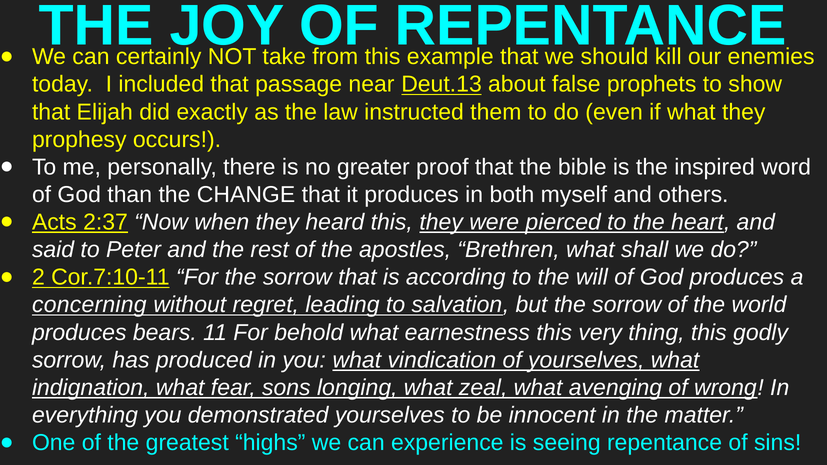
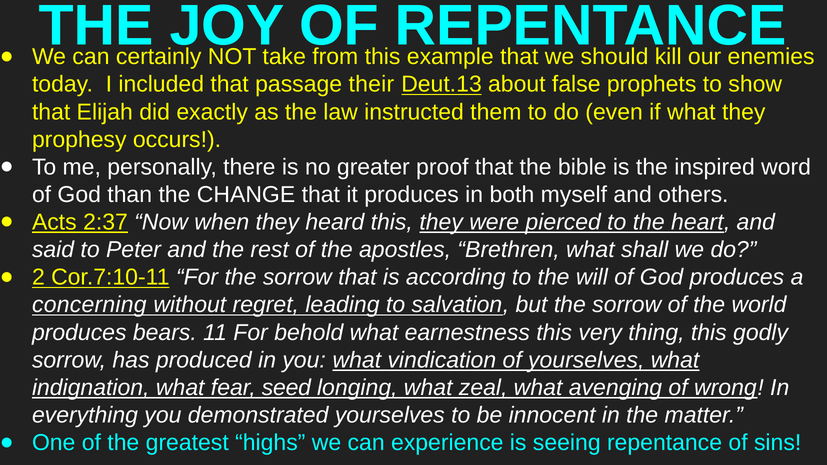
near: near -> their
sons: sons -> seed
